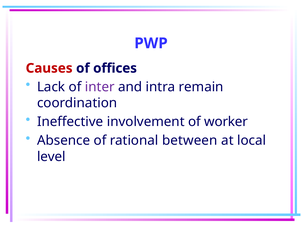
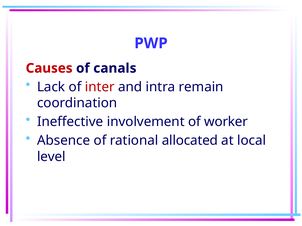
offices: offices -> canals
inter colour: purple -> red
between: between -> allocated
